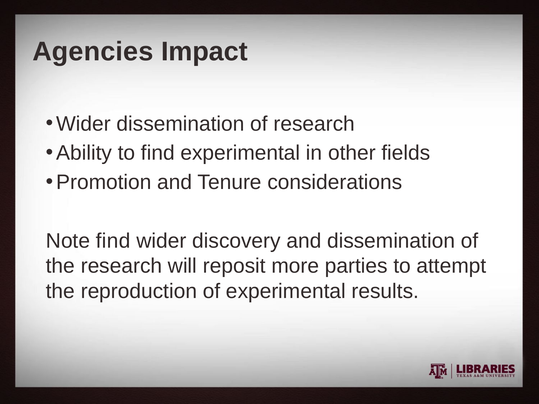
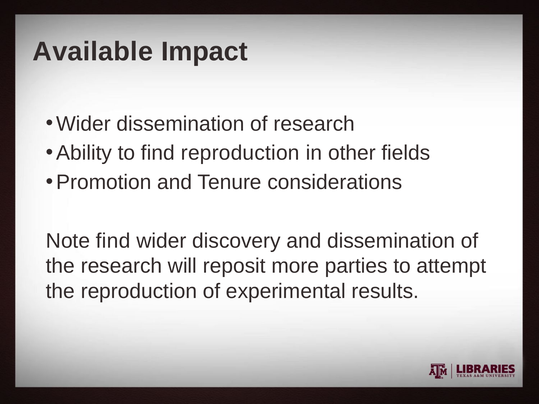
Agencies: Agencies -> Available
find experimental: experimental -> reproduction
